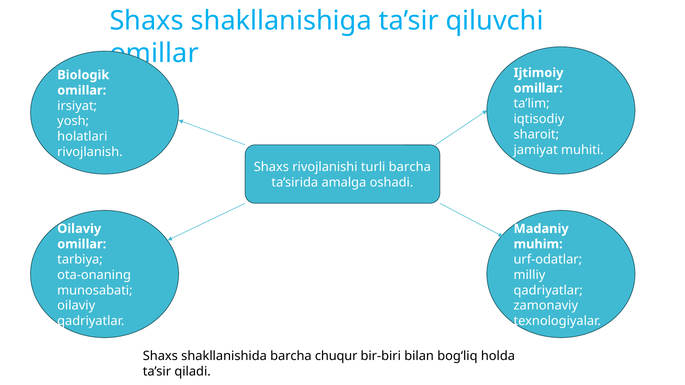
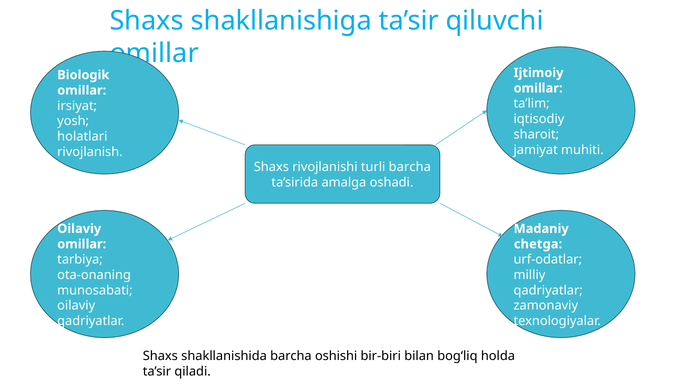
muhim: muhim -> chetga
chuqur: chuqur -> oshishi
